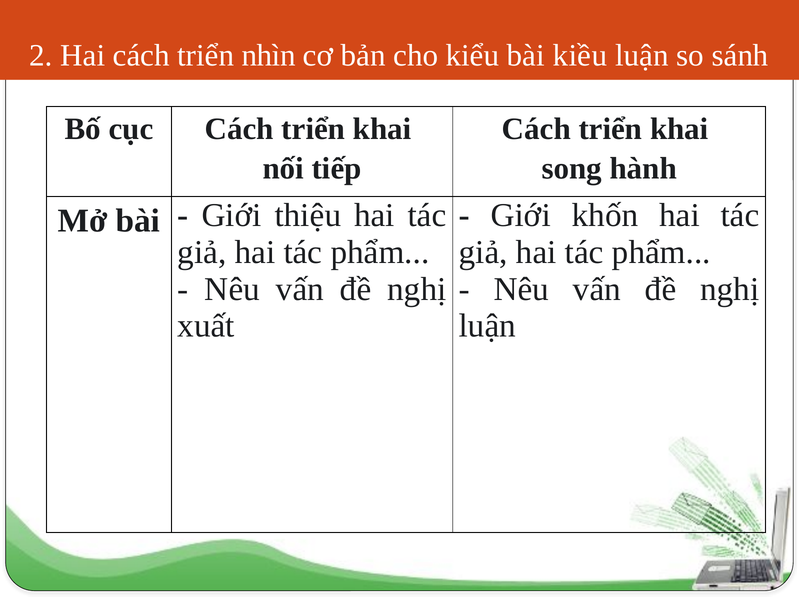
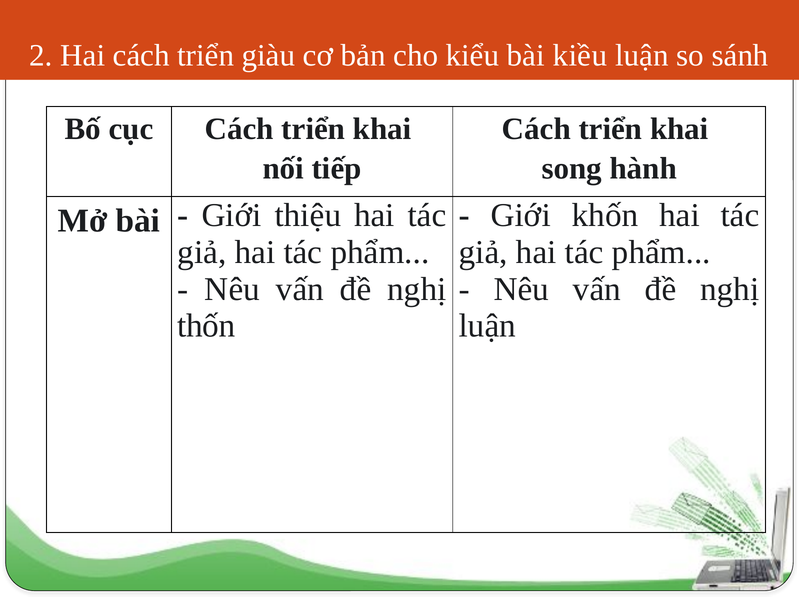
nhìn: nhìn -> giàu
xuất: xuất -> thốn
